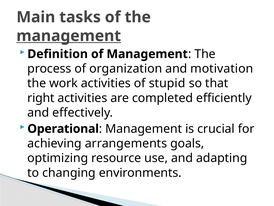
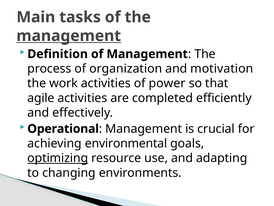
stupid: stupid -> power
right: right -> agile
arrangements: arrangements -> environmental
optimizing underline: none -> present
